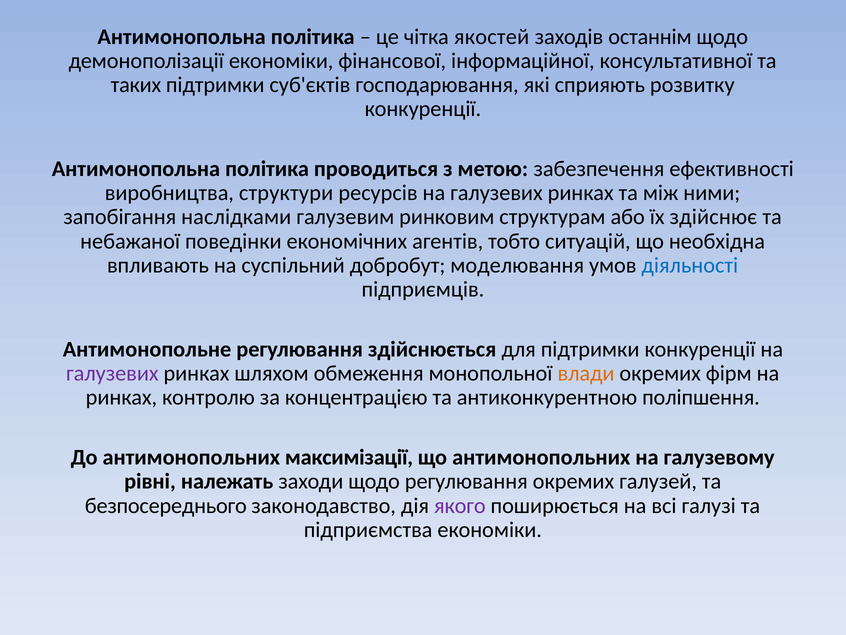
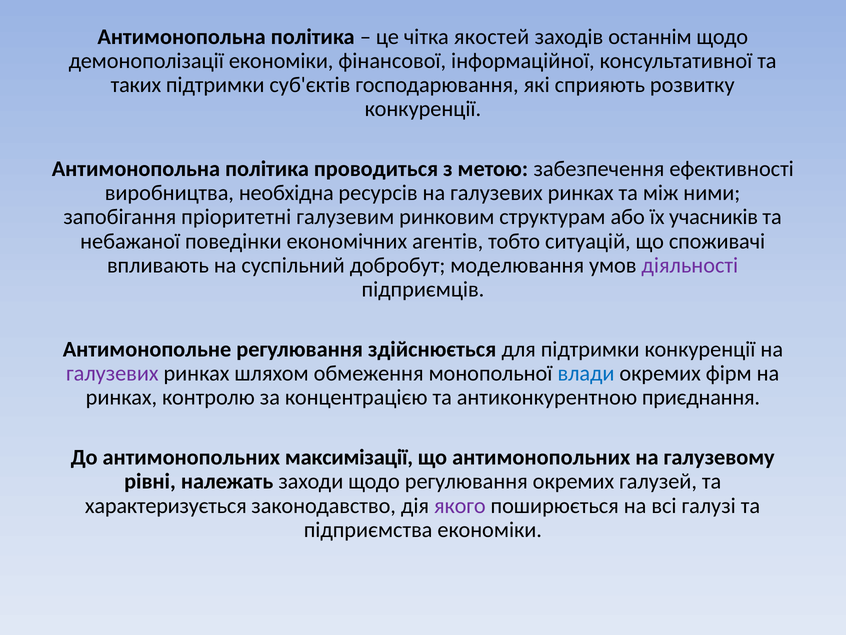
структури: структури -> необхідна
наслідками: наслідками -> пріоритетні
здійснює: здійснює -> учасників
необхідна: необхідна -> споживачі
діяльності colour: blue -> purple
влади colour: orange -> blue
поліпшення: поліпшення -> приєднання
безпосереднього: безпосереднього -> характеризується
